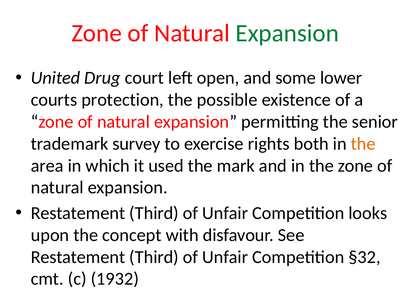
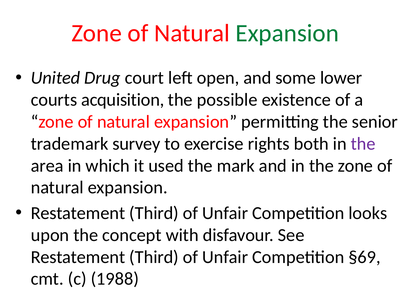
protection: protection -> acquisition
the at (363, 144) colour: orange -> purple
§32: §32 -> §69
1932: 1932 -> 1988
